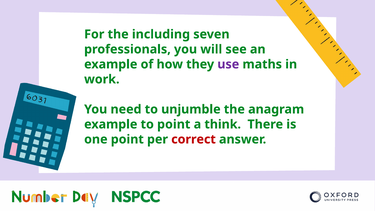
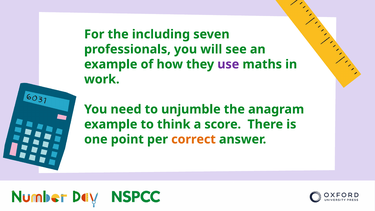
to point: point -> think
think: think -> score
correct colour: red -> orange
